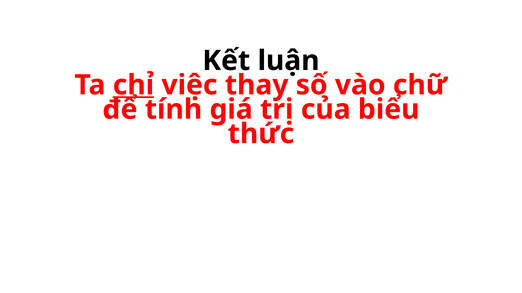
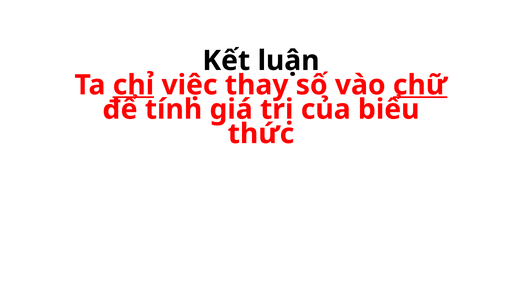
chữ underline: none -> present
